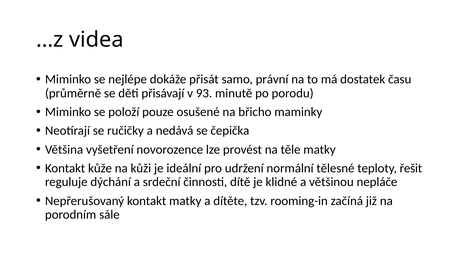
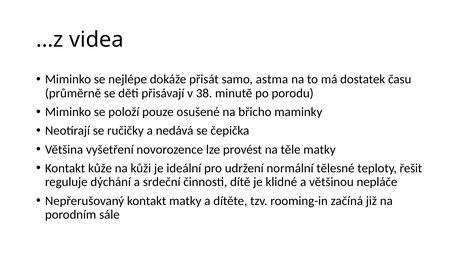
právní: právní -> astma
93: 93 -> 38
